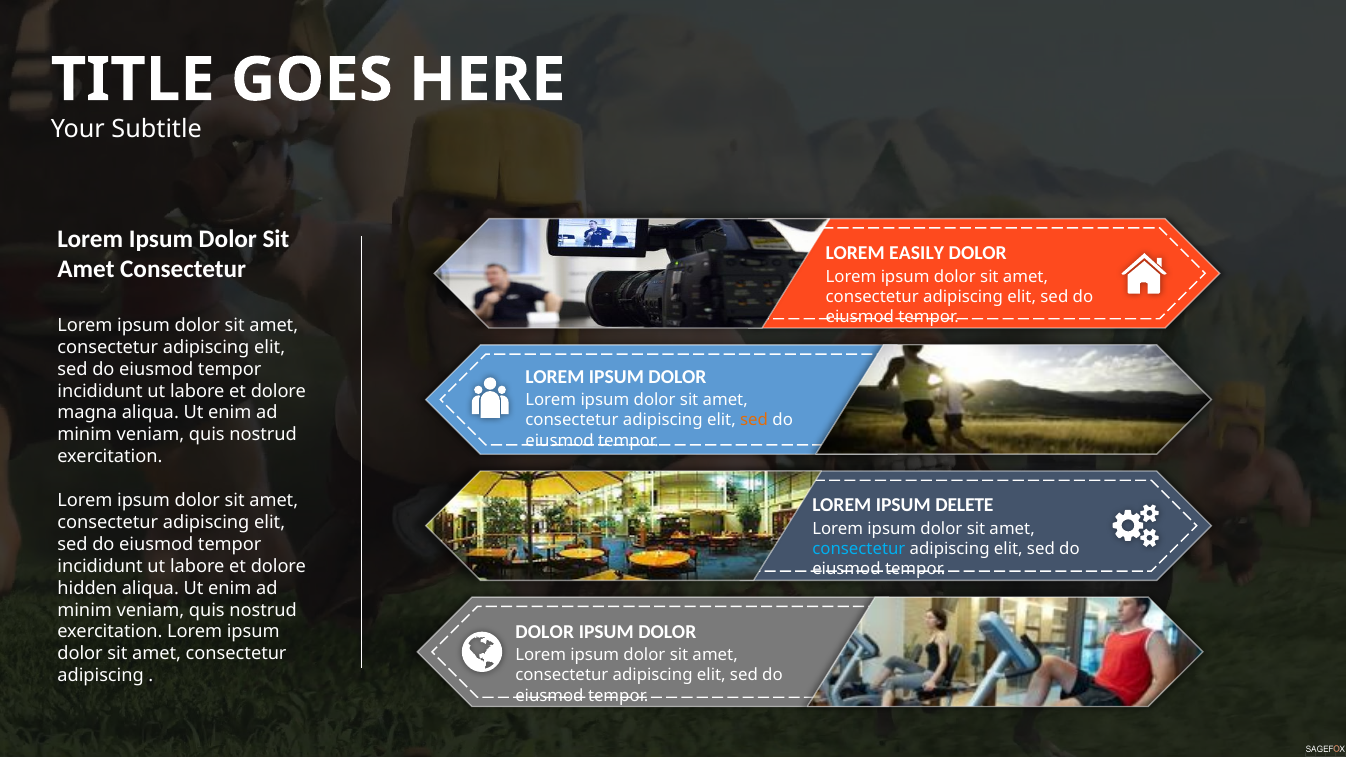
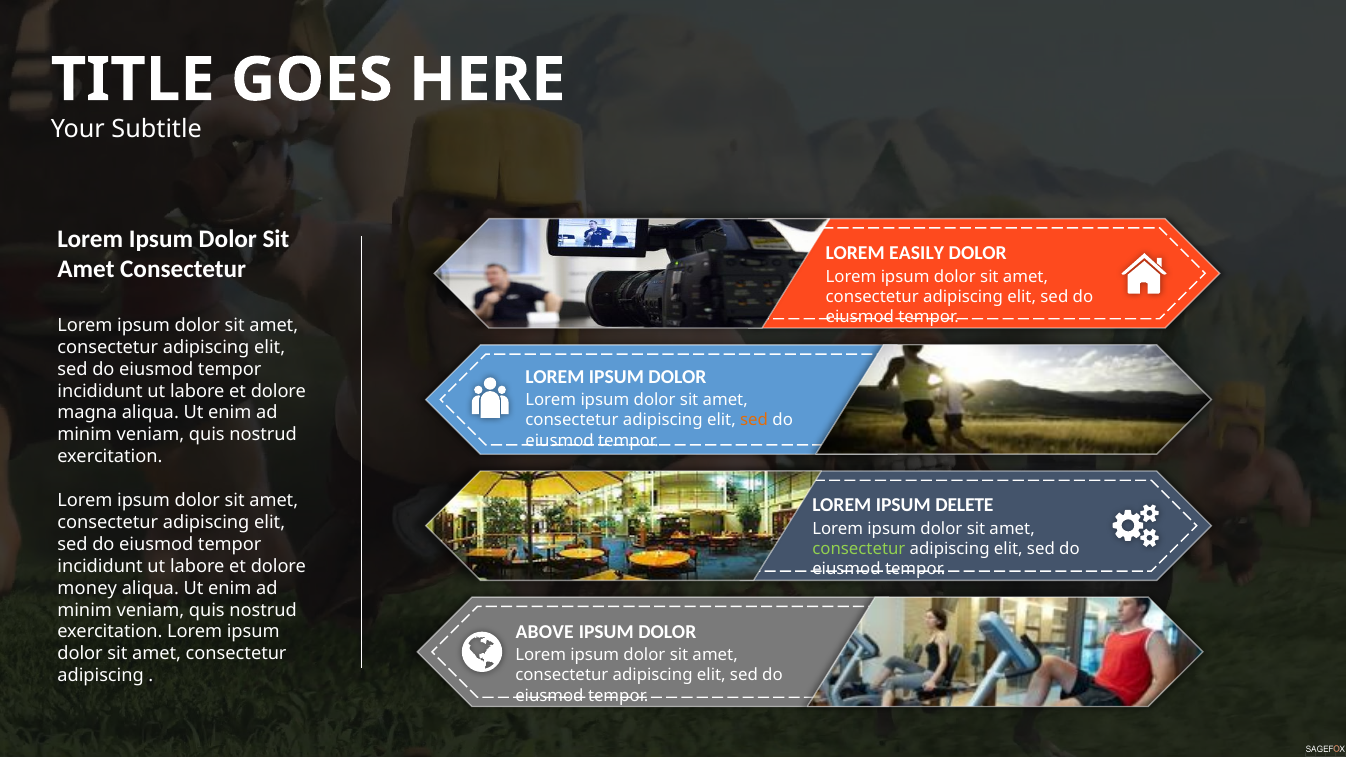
consectetur at (859, 549) colour: light blue -> light green
hidden: hidden -> money
DOLOR at (545, 632): DOLOR -> ABOVE
